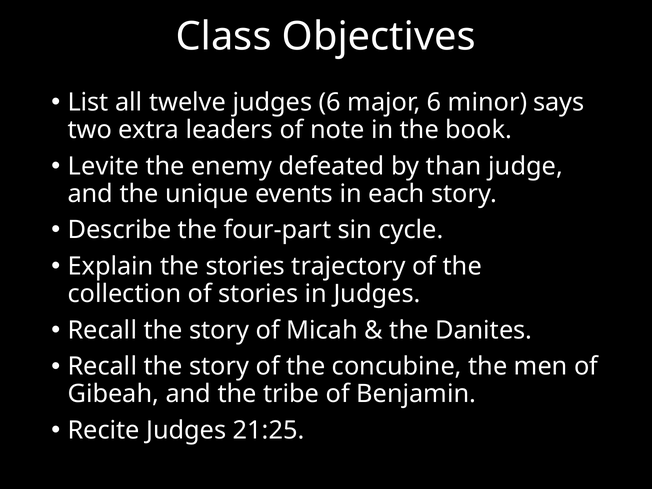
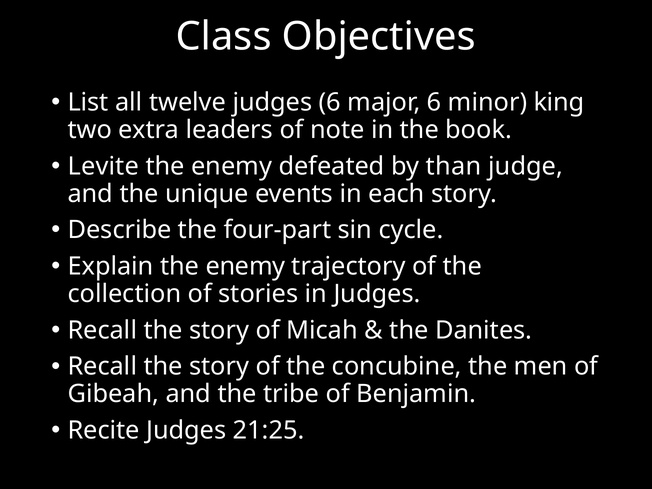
says: says -> king
Explain the stories: stories -> enemy
